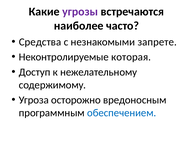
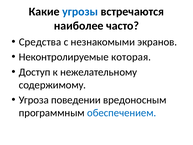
угрозы colour: purple -> blue
запрете: запрете -> экранов
осторожно: осторожно -> поведении
